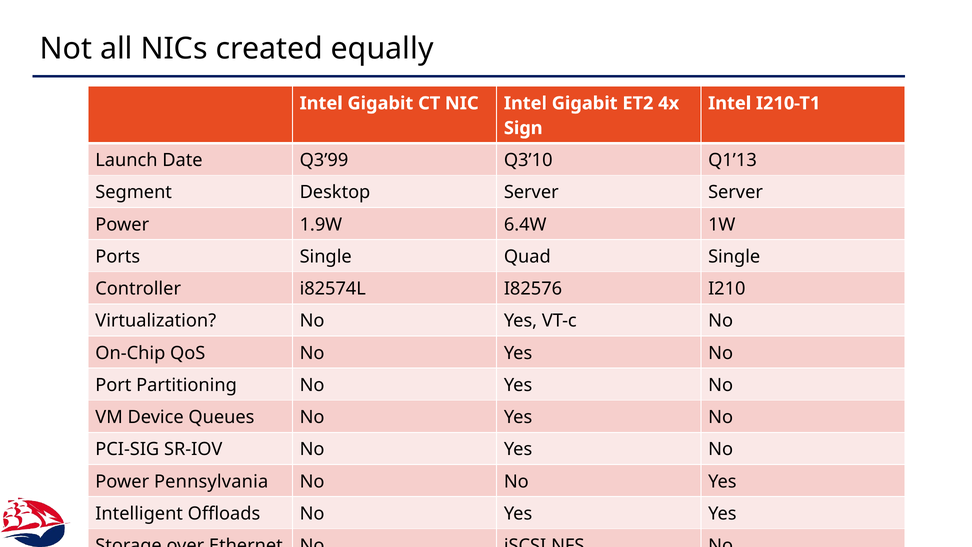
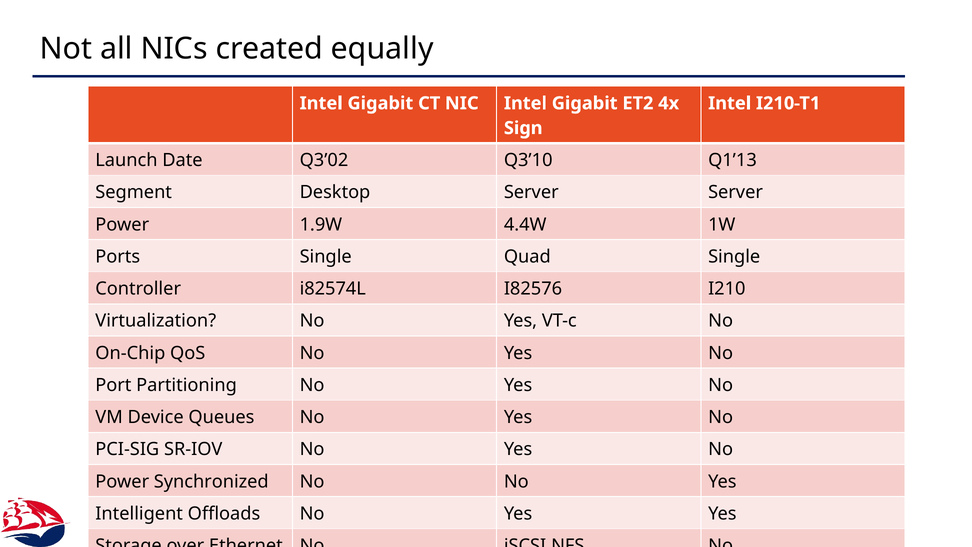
Q3’99: Q3’99 -> Q3’02
6.4W: 6.4W -> 4.4W
Pennsylvania: Pennsylvania -> Synchronized
